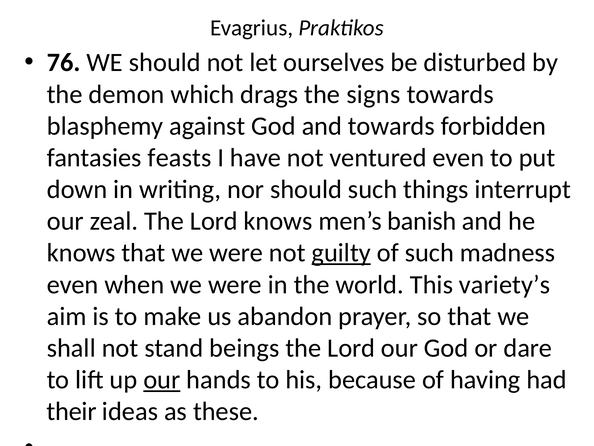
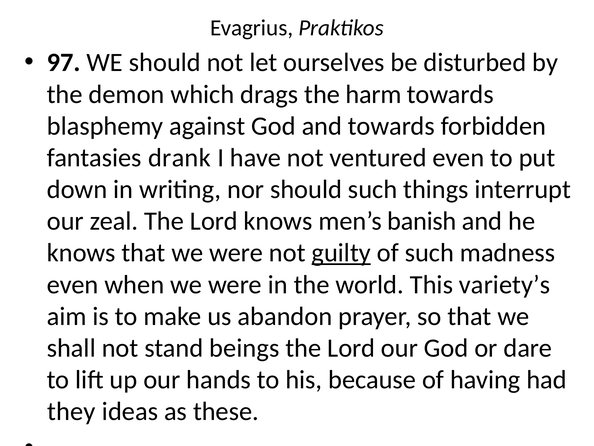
76: 76 -> 97
signs: signs -> harm
feasts: feasts -> drank
our at (162, 379) underline: present -> none
their: their -> they
